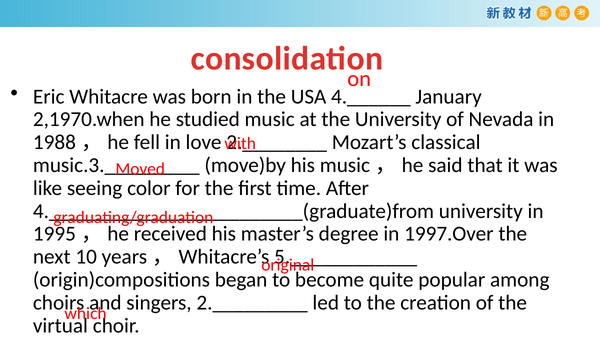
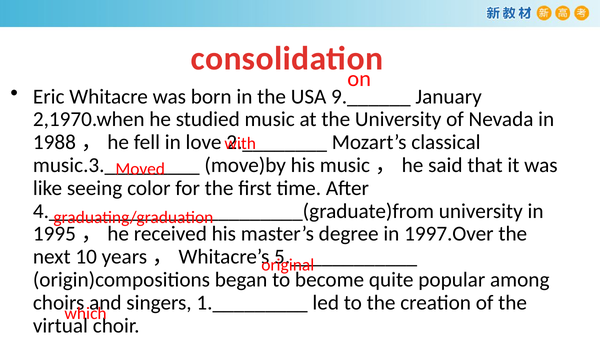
4.______: 4.______ -> 9.______
2._________: 2._________ -> 1._________
